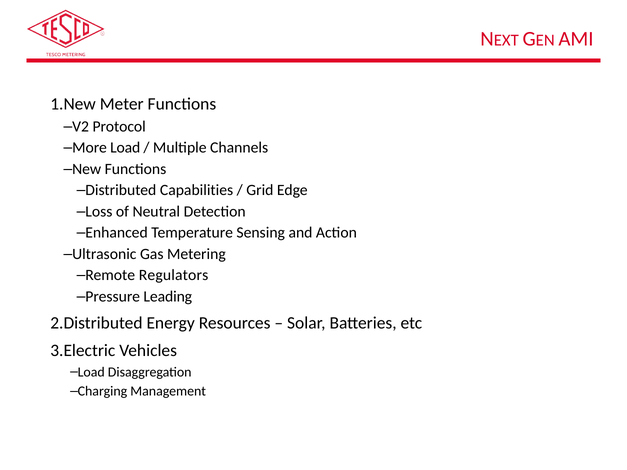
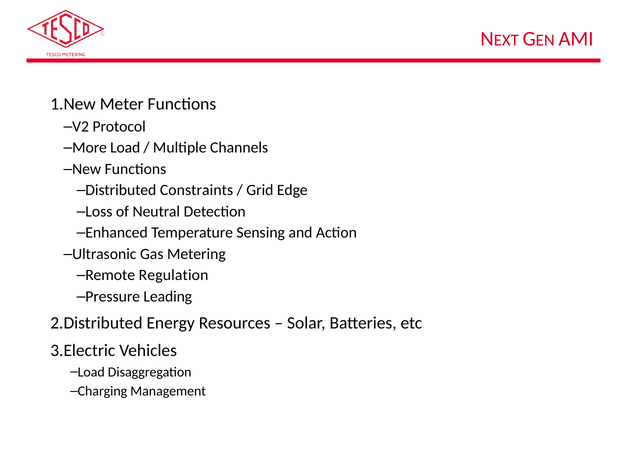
Capabilities: Capabilities -> Constraints
Regulators: Regulators -> Regulation
